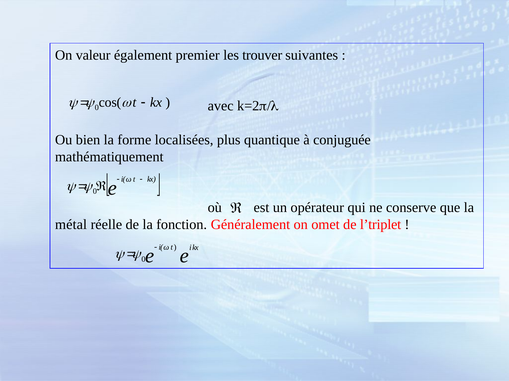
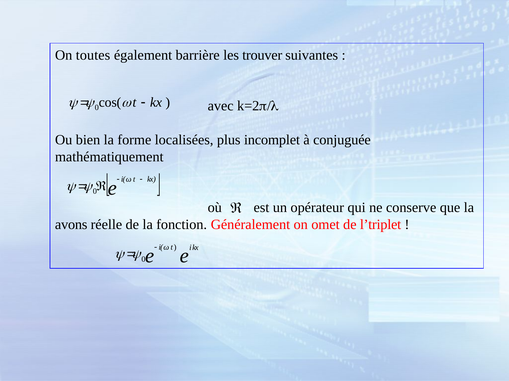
valeur: valeur -> toutes
premier: premier -> barrière
quantique: quantique -> incomplet
métal: métal -> avons
